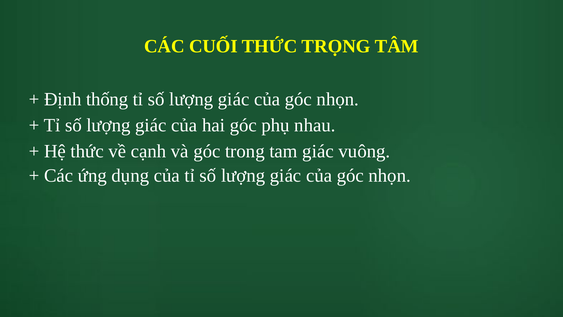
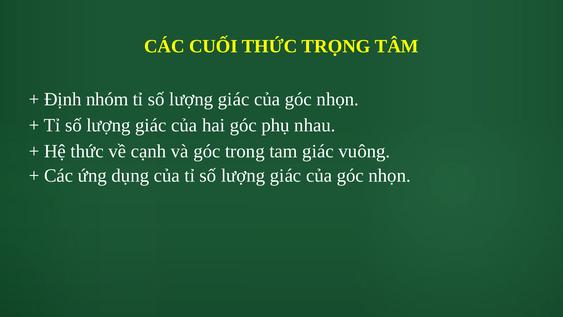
thống: thống -> nhóm
